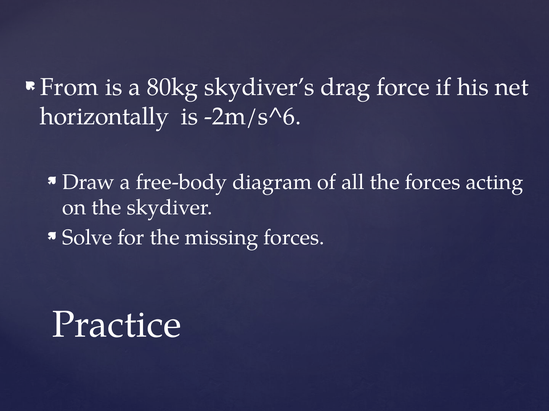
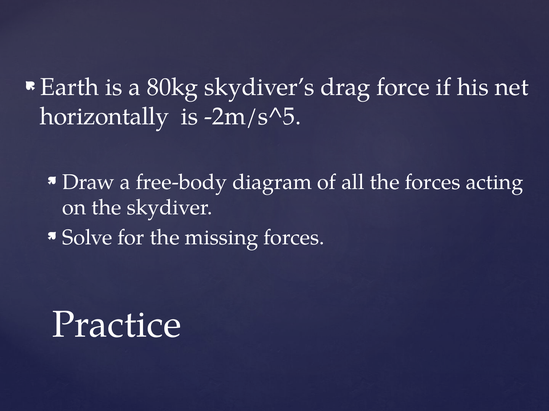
From: From -> Earth
-2m/s^6: -2m/s^6 -> -2m/s^5
